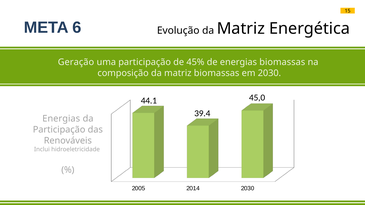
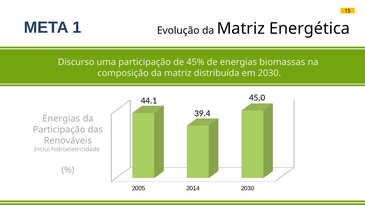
6: 6 -> 1
Geração: Geração -> Discurso
matriz biomassas: biomassas -> distribuída
